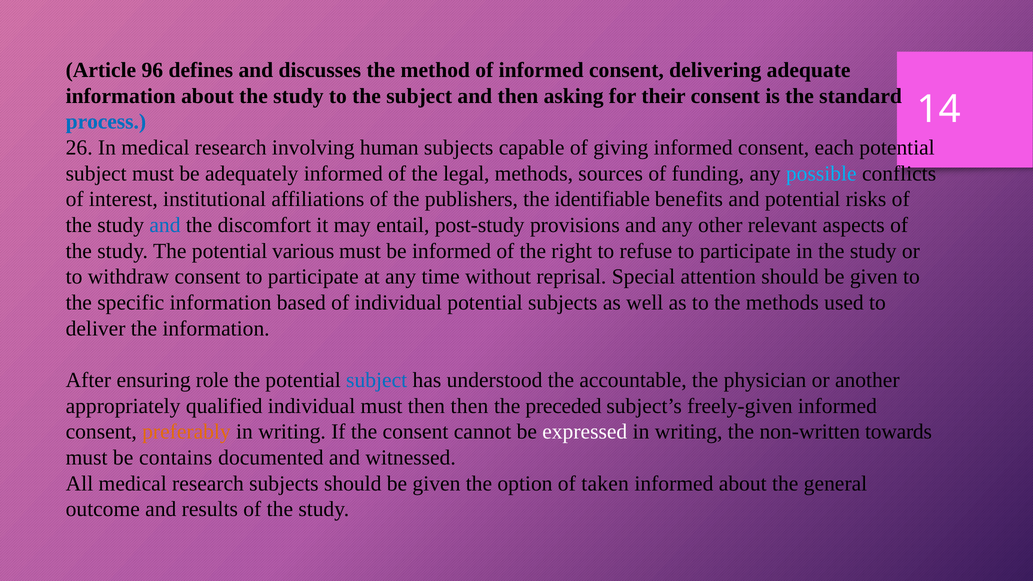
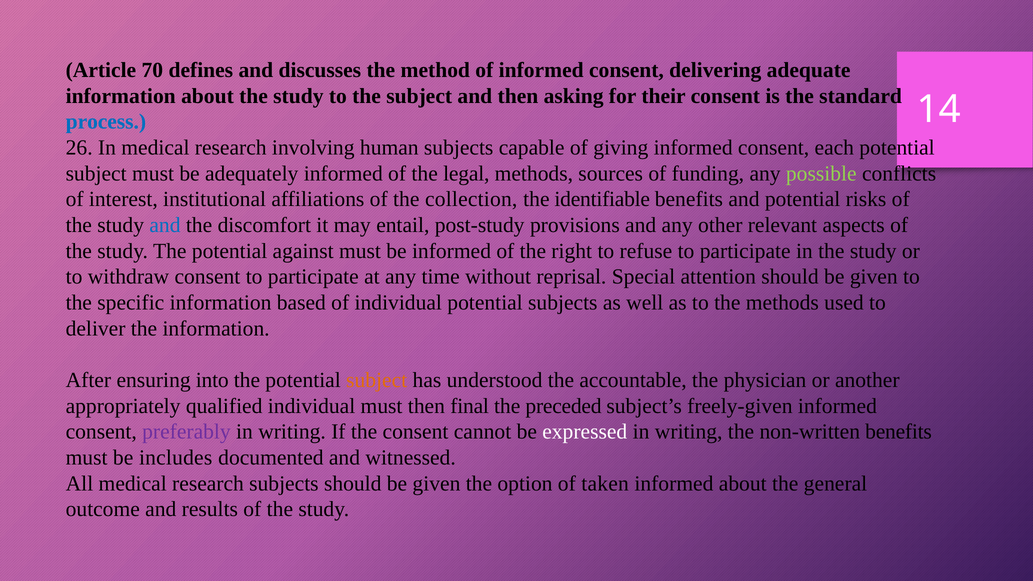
96: 96 -> 70
possible colour: light blue -> light green
publishers: publishers -> collection
various: various -> against
role: role -> into
subject at (377, 380) colour: blue -> orange
then then: then -> final
preferably colour: orange -> purple
non-written towards: towards -> benefits
contains: contains -> includes
